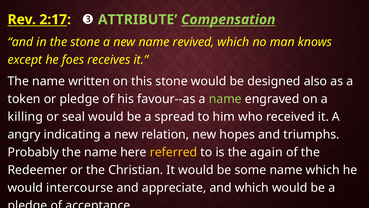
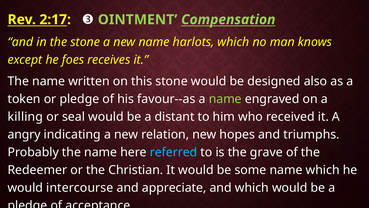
ATTRIBUTE: ATTRIBUTE -> OINTMENT
revived: revived -> harlots
spread: spread -> distant
referred colour: yellow -> light blue
again: again -> grave
